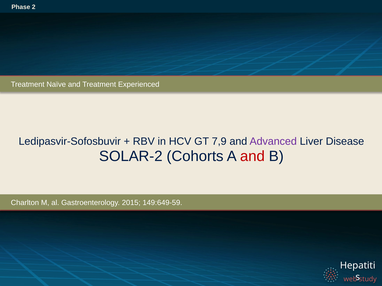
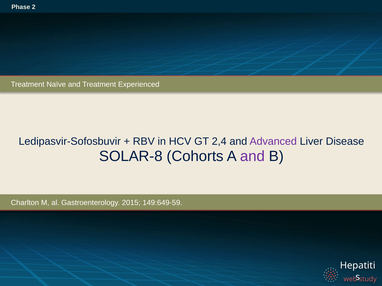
7,9: 7,9 -> 2,4
SOLAR-2: SOLAR-2 -> SOLAR-8
and at (252, 156) colour: red -> purple
